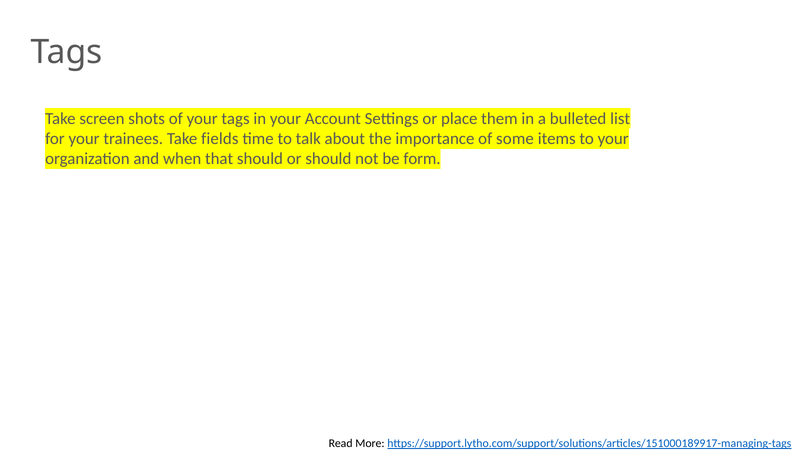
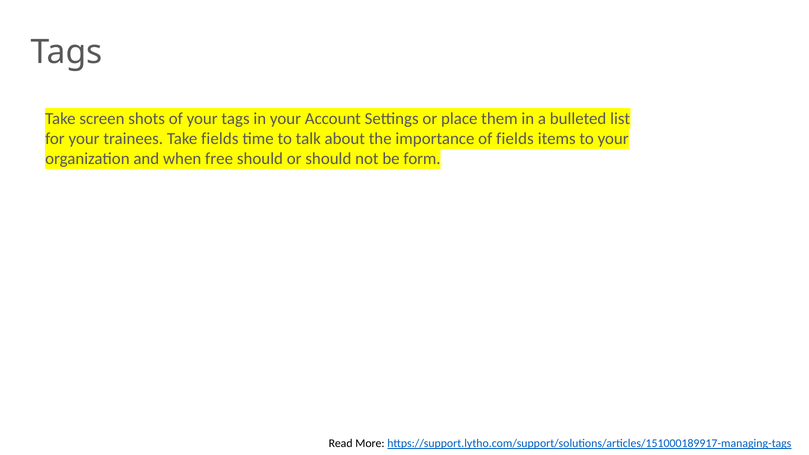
of some: some -> fields
that: that -> free
